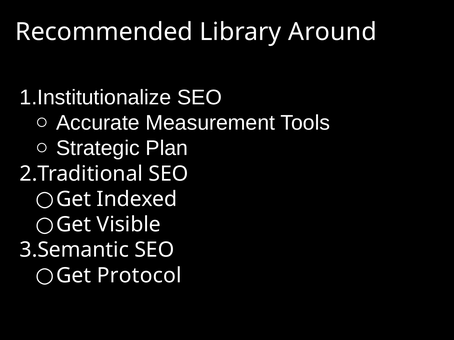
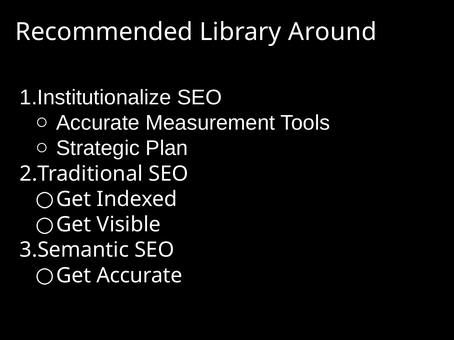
Get Protocol: Protocol -> Accurate
